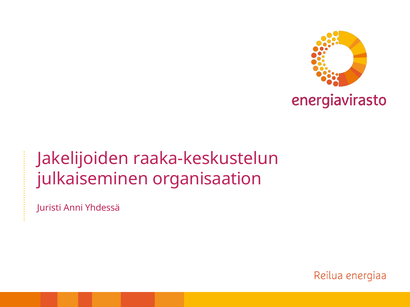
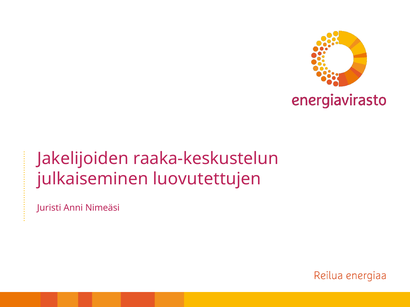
organisaation: organisaation -> luovutettujen
Yhdessä: Yhdessä -> Nimeäsi
